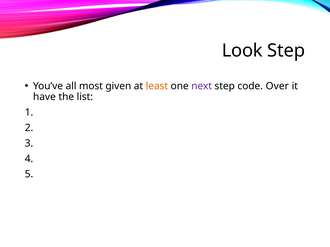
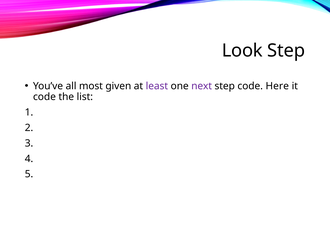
least colour: orange -> purple
Over: Over -> Here
have at (44, 97): have -> code
